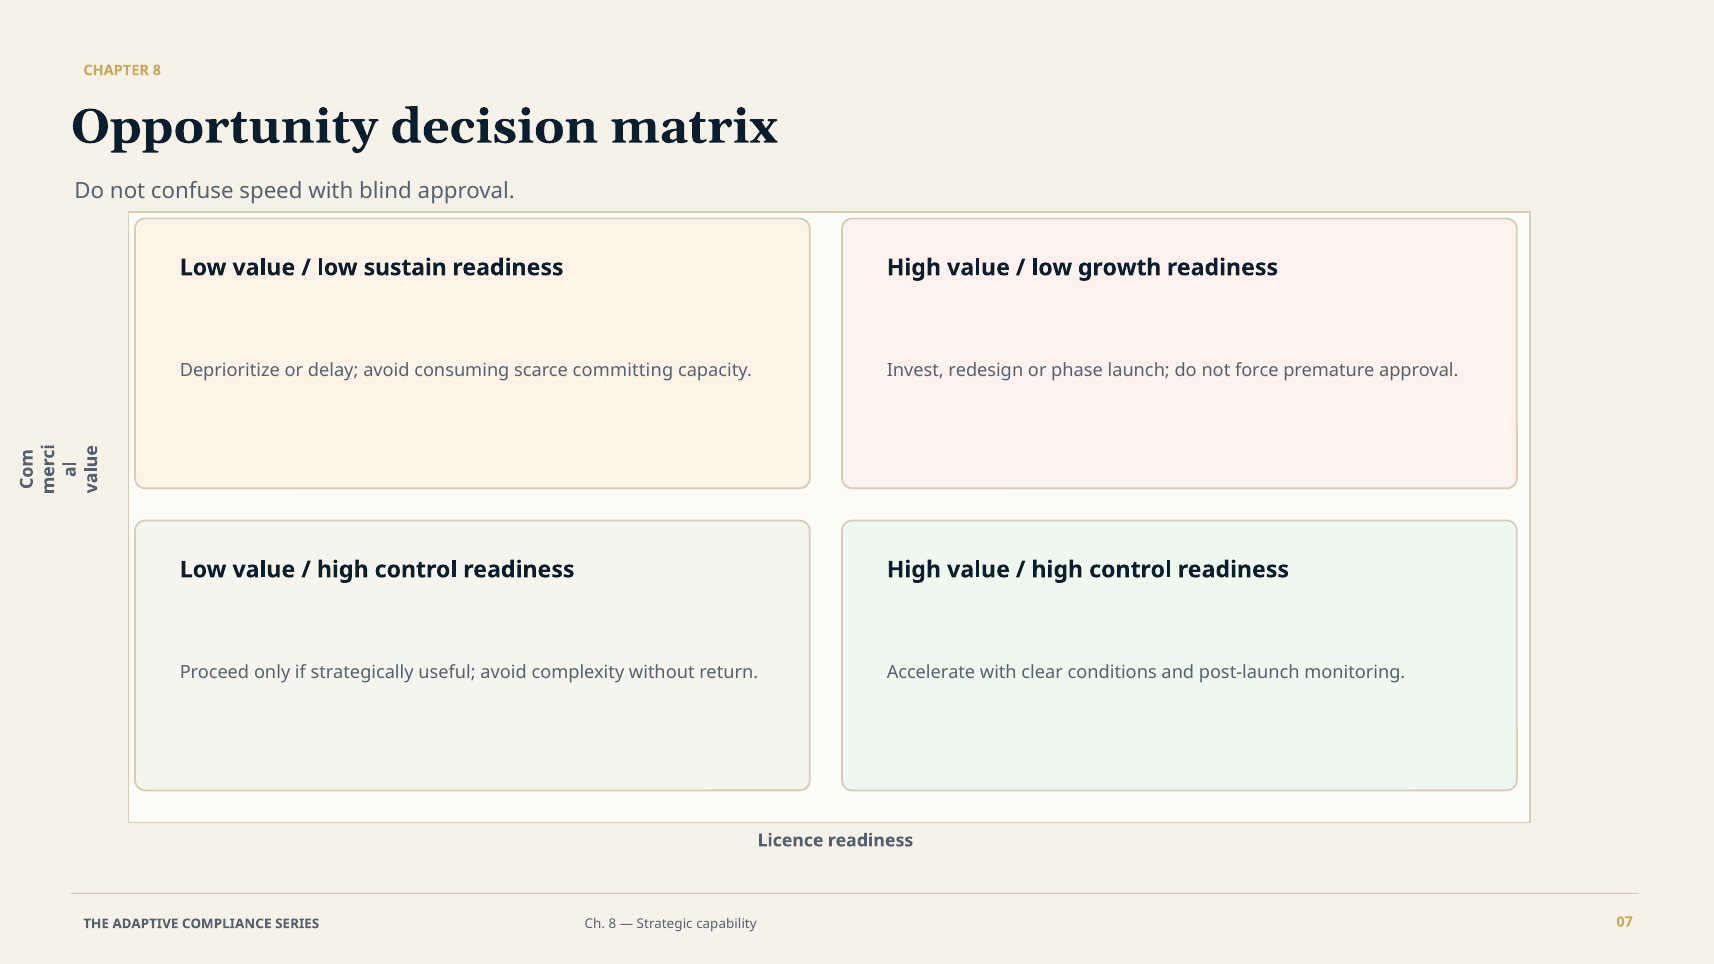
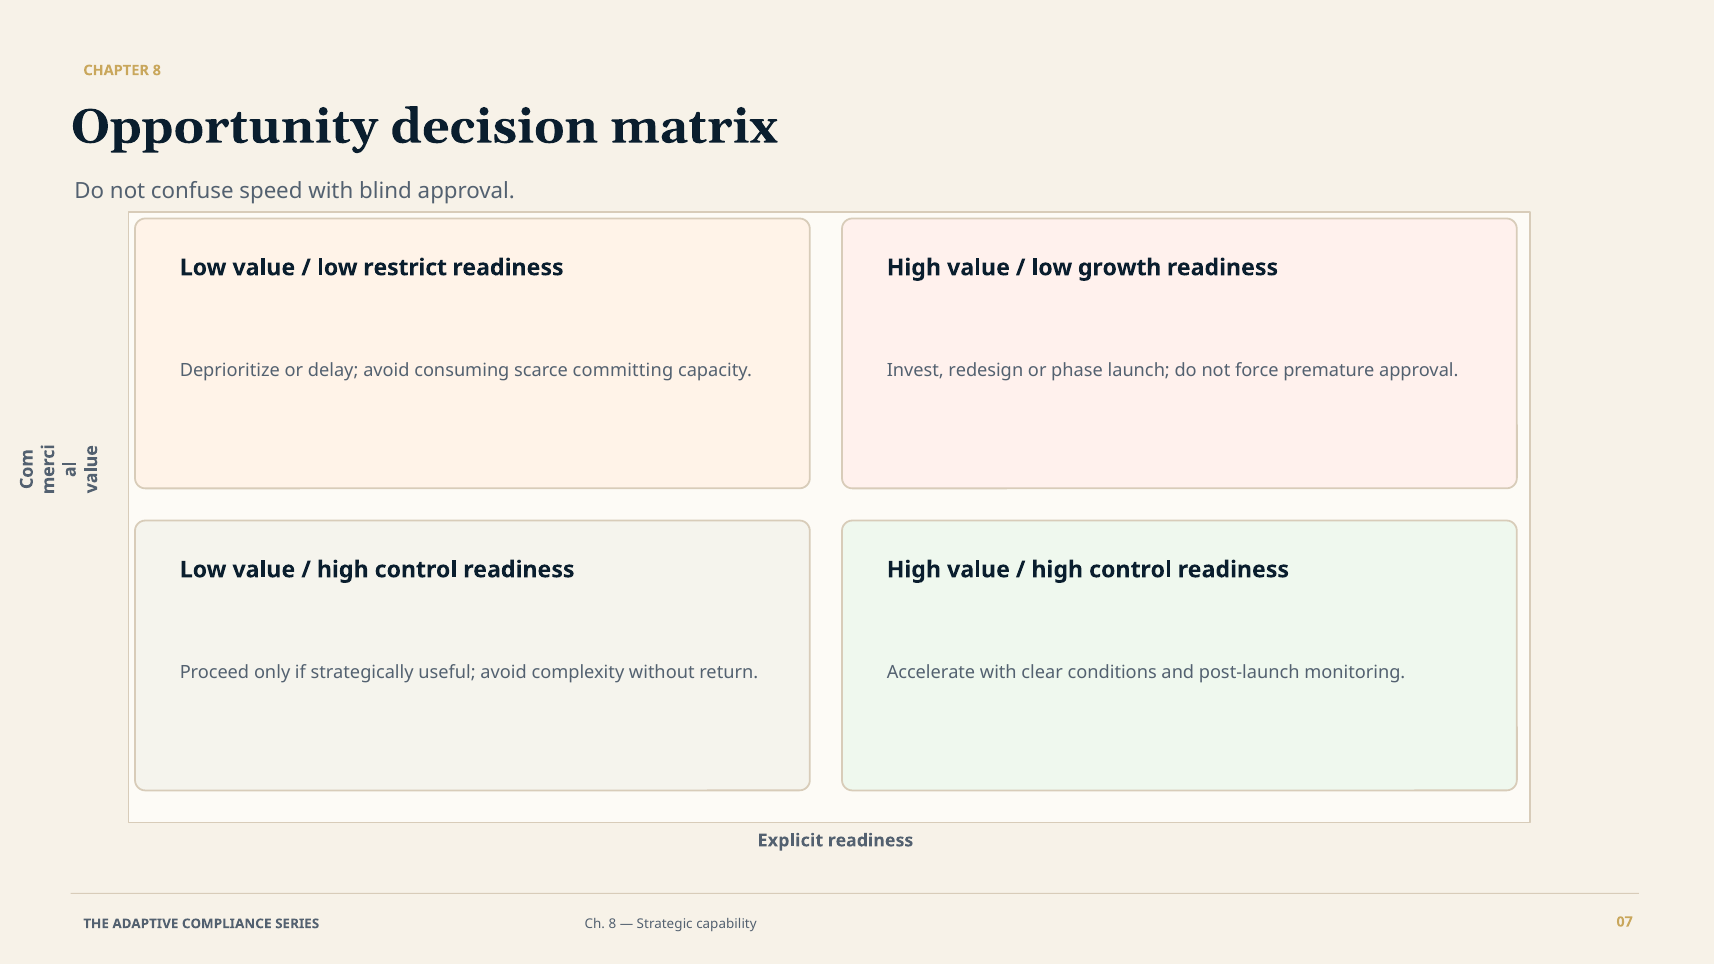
sustain: sustain -> restrict
Licence: Licence -> Explicit
